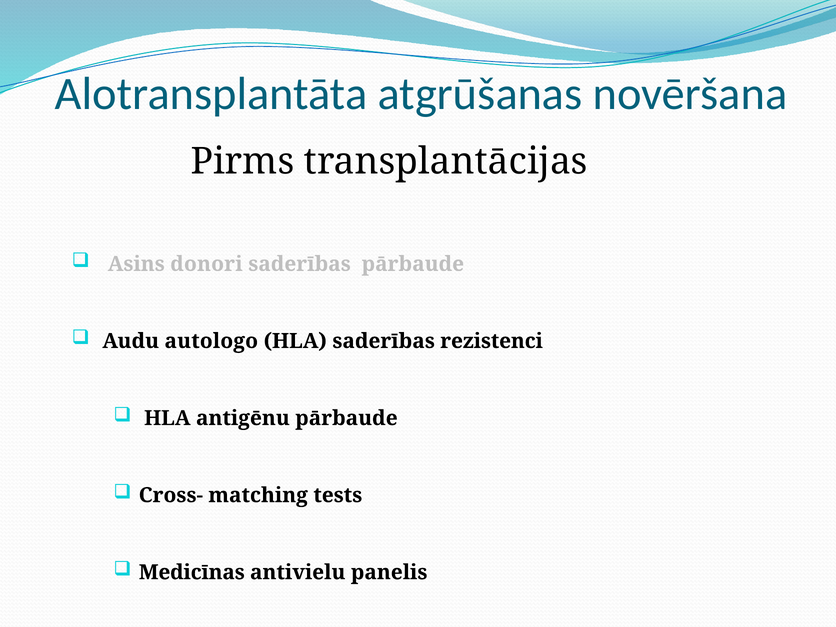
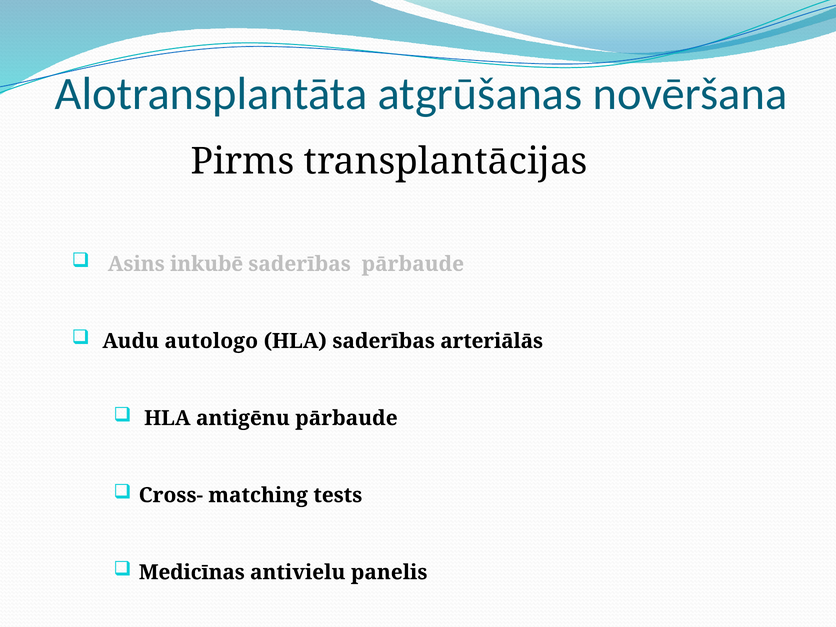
donori: donori -> inkubē
rezistenci: rezistenci -> arteriālās
